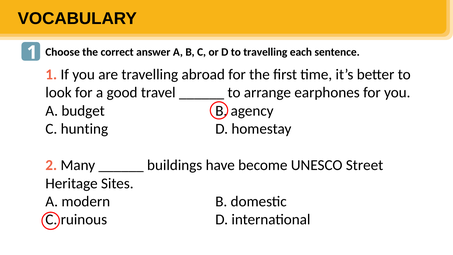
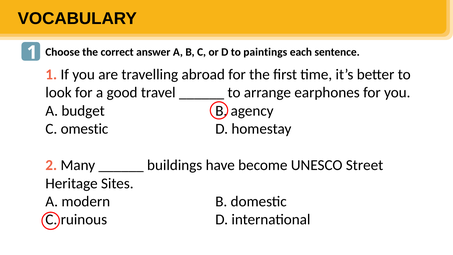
to travelling: travelling -> paintings
hunting: hunting -> omestic
